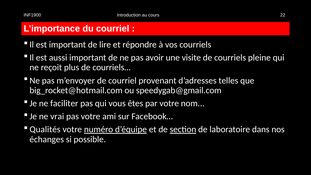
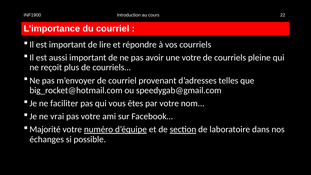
une visite: visite -> votre
Qualités: Qualités -> Majorité
